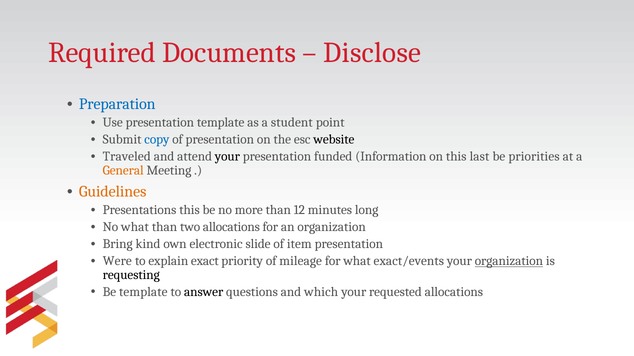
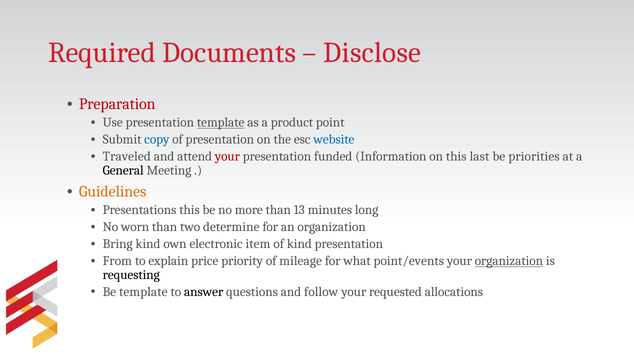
Preparation colour: blue -> red
template at (221, 123) underline: none -> present
student: student -> product
website colour: black -> blue
your at (227, 157) colour: black -> red
General colour: orange -> black
12: 12 -> 13
No what: what -> worn
two allocations: allocations -> determine
slide: slide -> item
of item: item -> kind
Were: Were -> From
exact: exact -> price
exact/events: exact/events -> point/events
which: which -> follow
